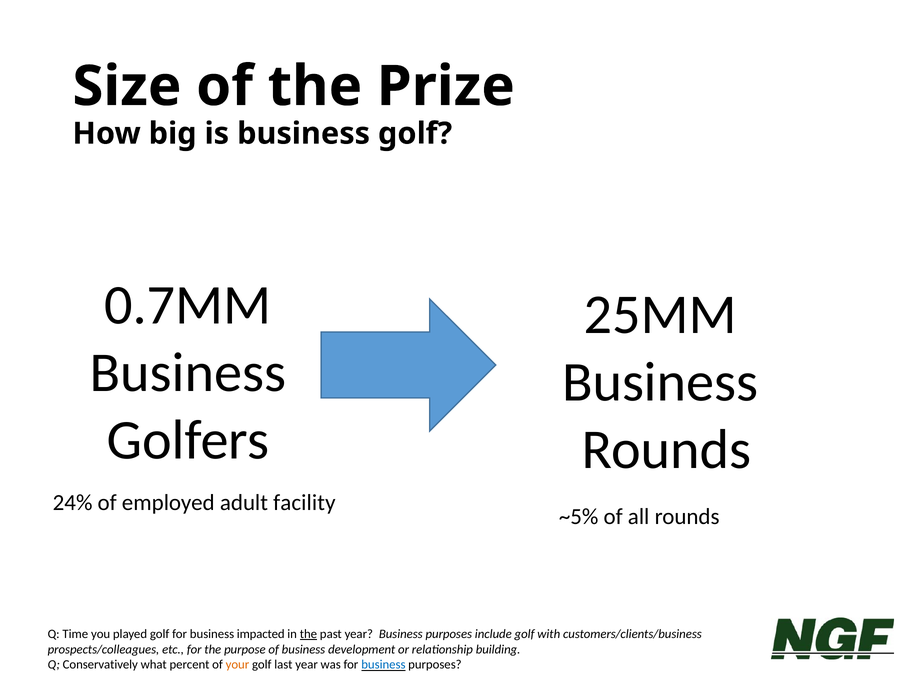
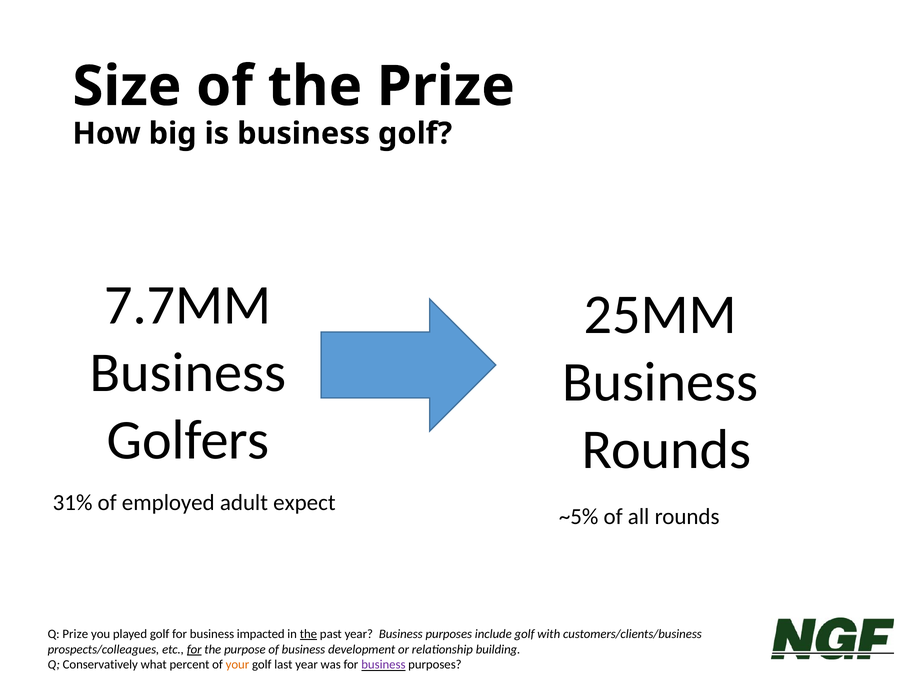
0.7MM: 0.7MM -> 7.7MM
24%: 24% -> 31%
facility: facility -> expect
Q Time: Time -> Prize
for at (194, 649) underline: none -> present
business at (383, 665) colour: blue -> purple
